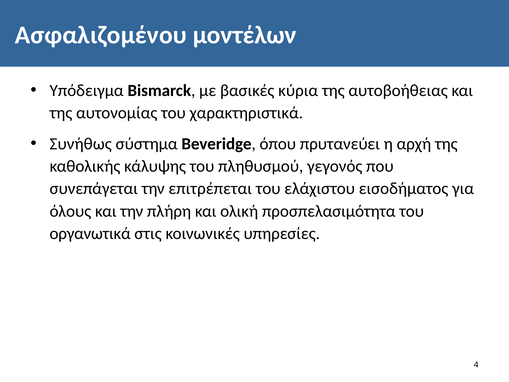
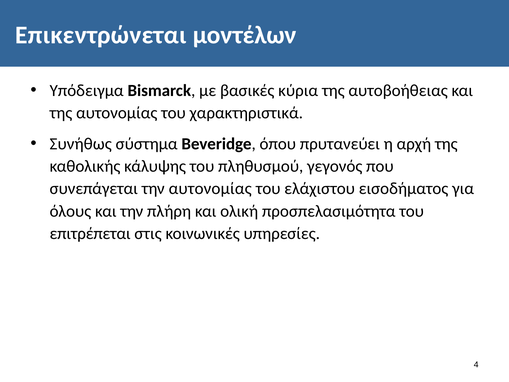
Ασφαλιζομένου: Ασφαλιζομένου -> Επικεντρώνεται
την επιτρέπεται: επιτρέπεται -> αυτονομίας
oργανωτικά: oργανωτικά -> επιτρέπεται
